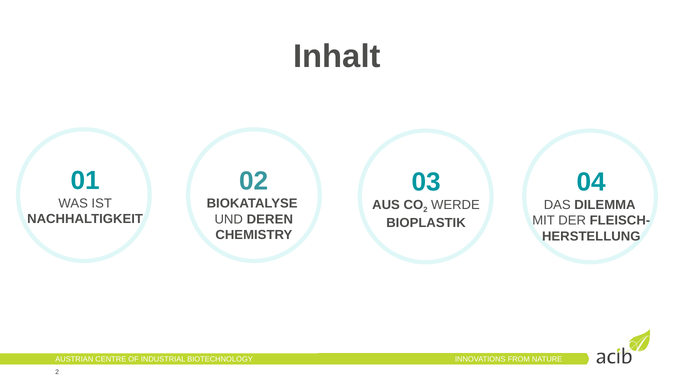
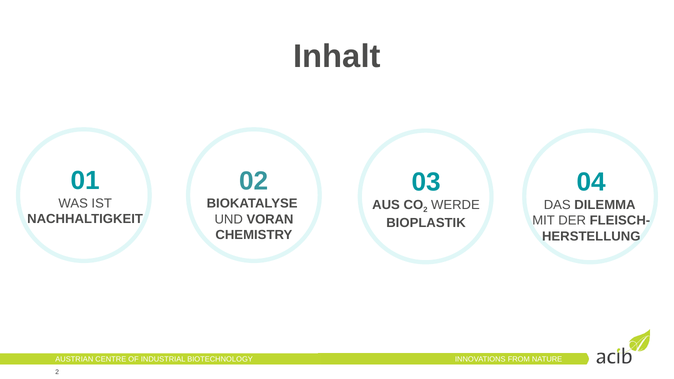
DEREN: DEREN -> VORAN
